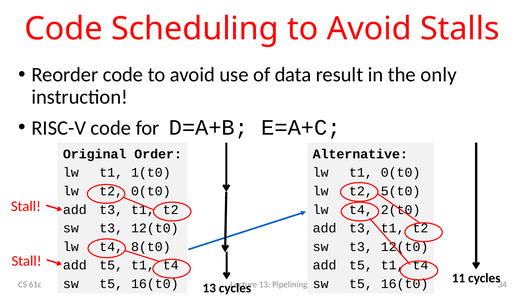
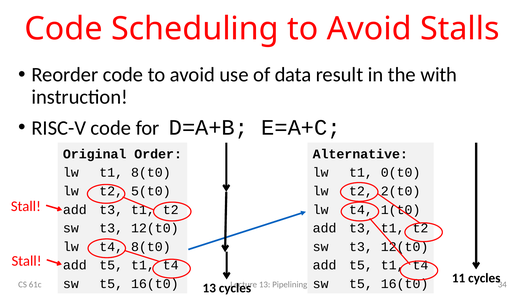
only: only -> with
t1 1(t0: 1(t0 -> 8(t0
t2 0(t0: 0(t0 -> 5(t0
5(t0: 5(t0 -> 2(t0
2(t0: 2(t0 -> 1(t0
